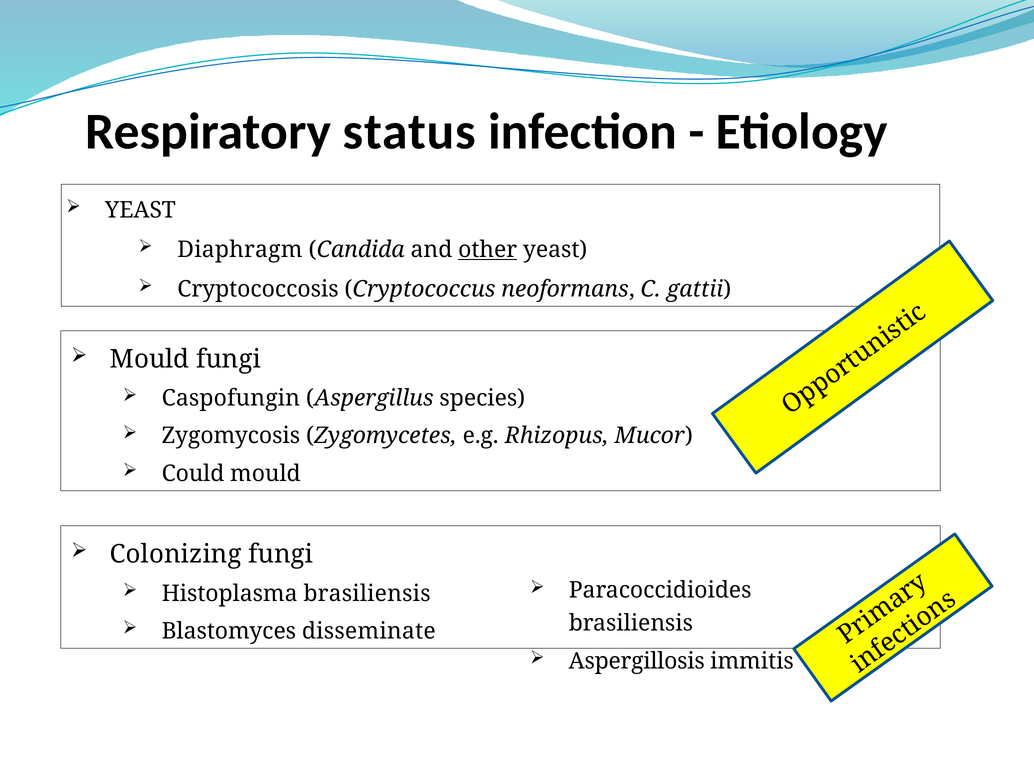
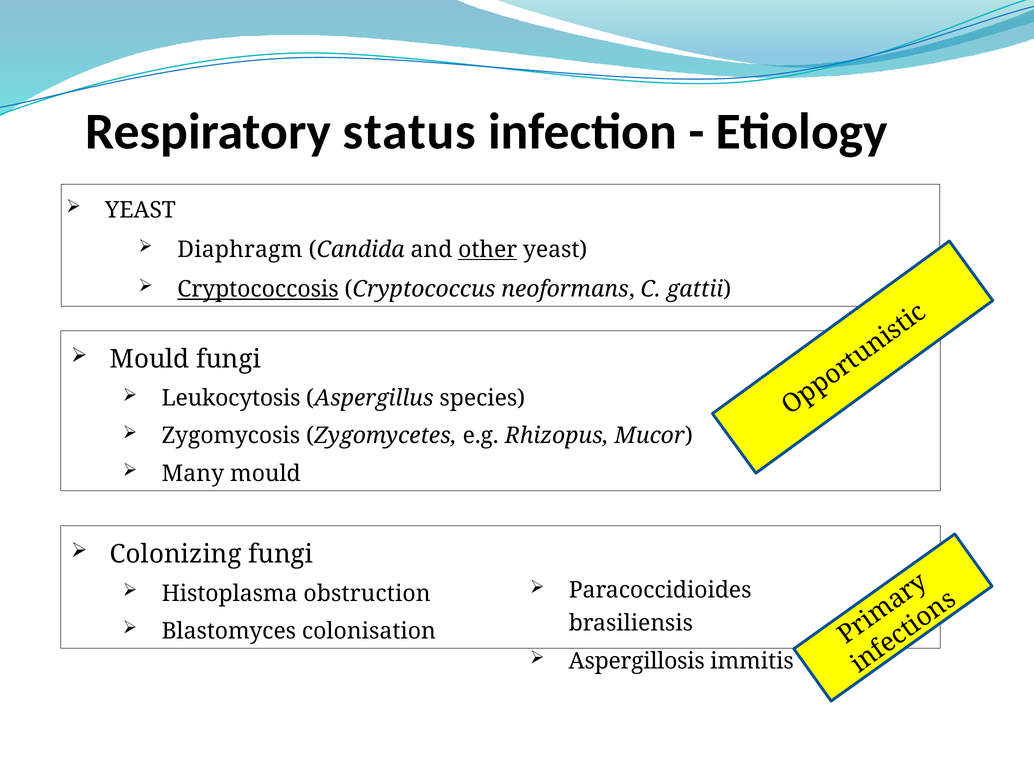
Cryptococcosis underline: none -> present
Caspofungin: Caspofungin -> Leukocytosis
Could: Could -> Many
Histoplasma brasiliensis: brasiliensis -> obstruction
disseminate: disseminate -> colonisation
